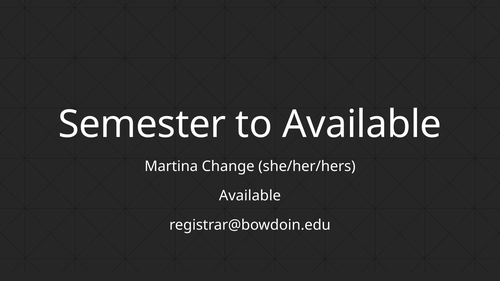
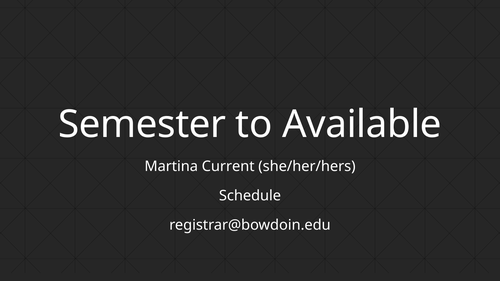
Change: Change -> Current
Available at (250, 196): Available -> Schedule
